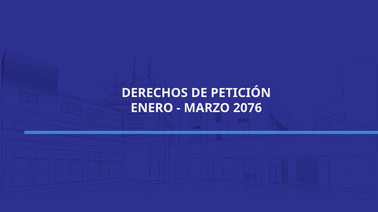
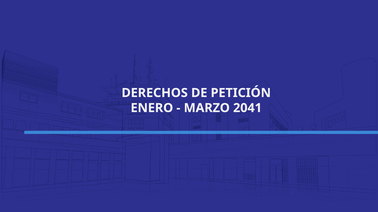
2076: 2076 -> 2041
